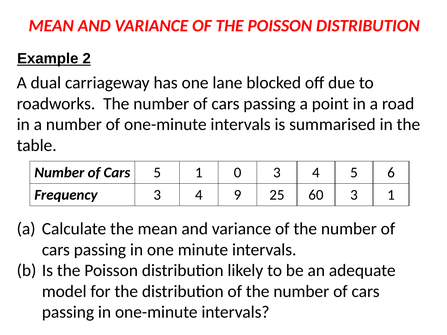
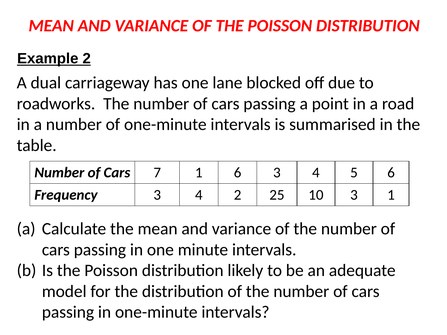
Cars 5: 5 -> 7
1 0: 0 -> 6
4 9: 9 -> 2
60: 60 -> 10
